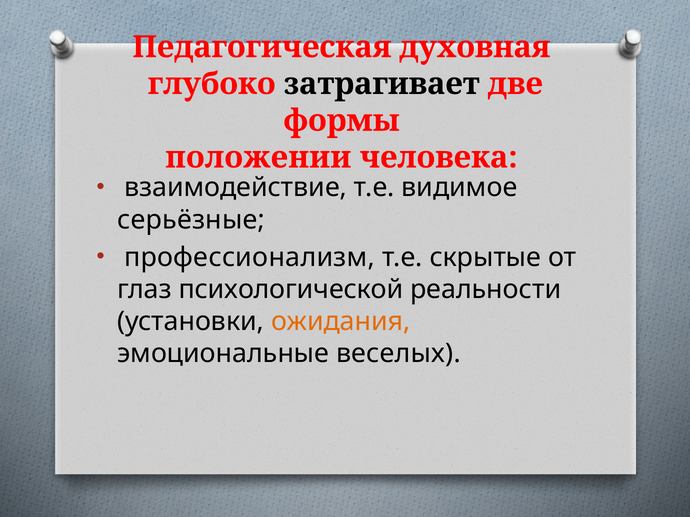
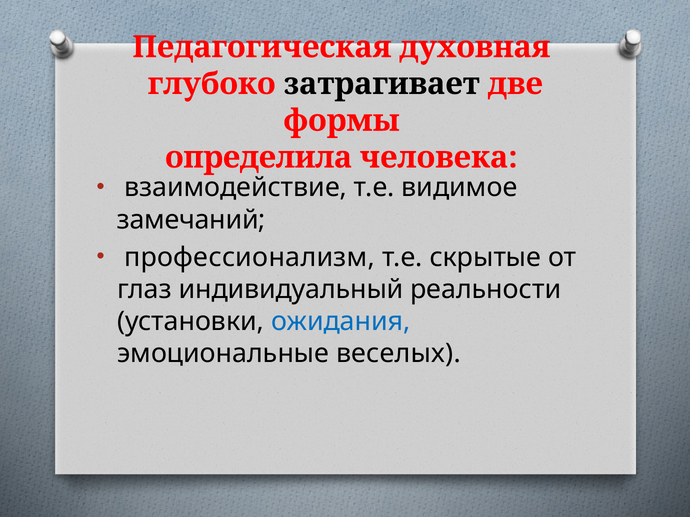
положении: положении -> определила
серьёзные: серьёзные -> замечаний
психологической: психологической -> индивидуальный
ожидания colour: orange -> blue
